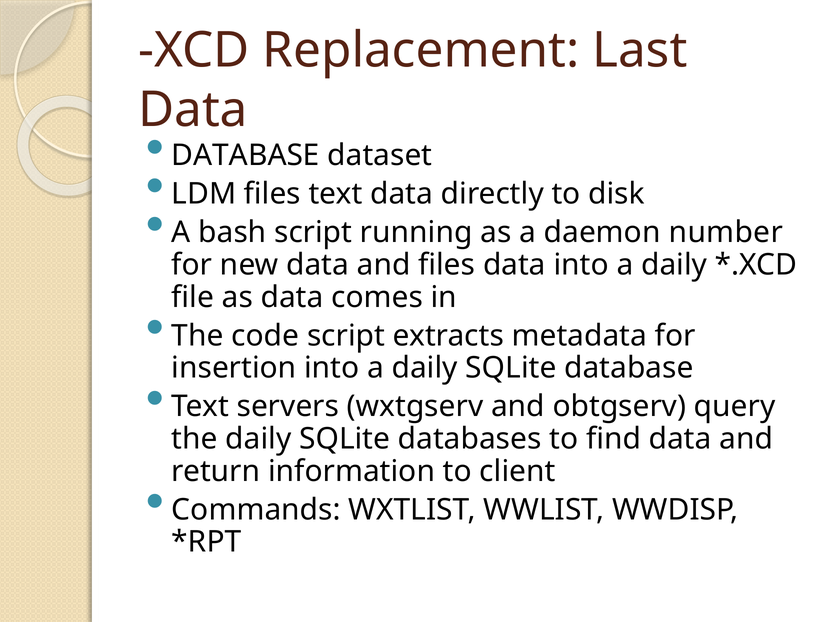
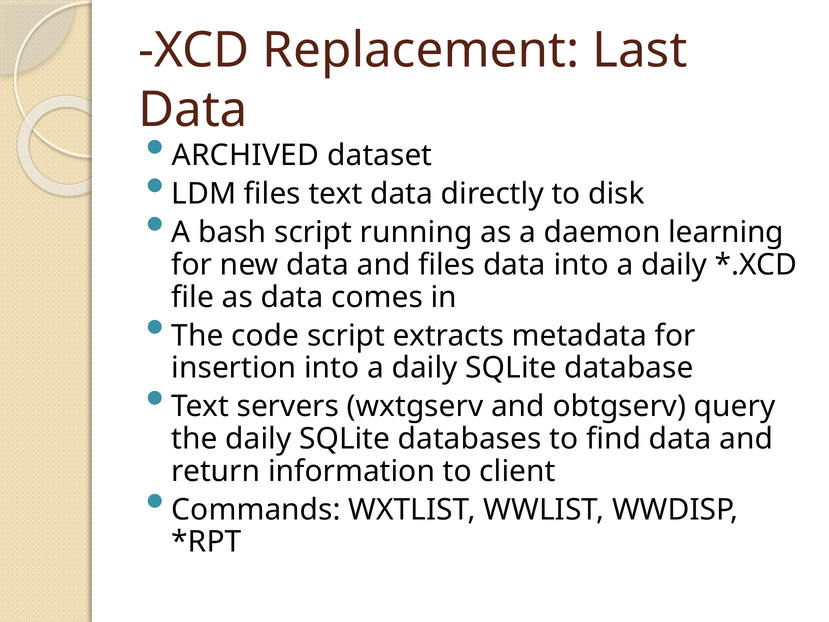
DATABASE at (246, 155): DATABASE -> ARCHIVED
number: number -> learning
